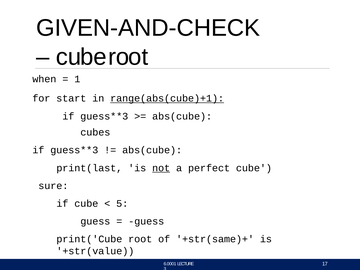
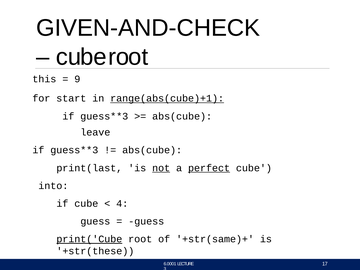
when: when -> this
1: 1 -> 9
cubes: cubes -> leave
perfect underline: none -> present
sure: sure -> into
5: 5 -> 4
print('Cube underline: none -> present
+str(value: +str(value -> +str(these
